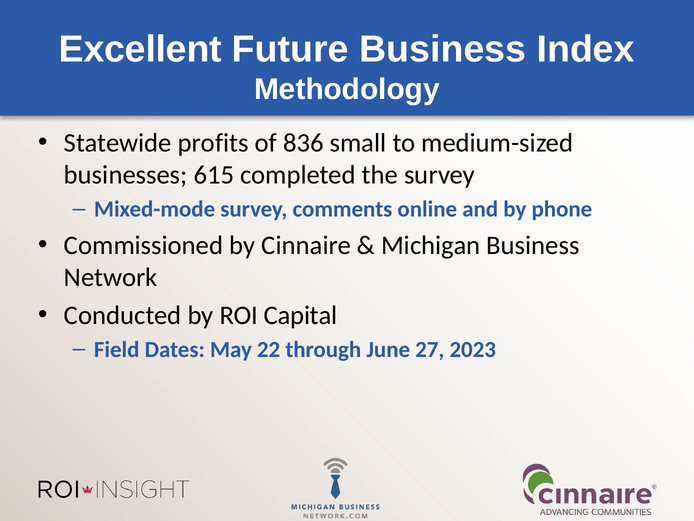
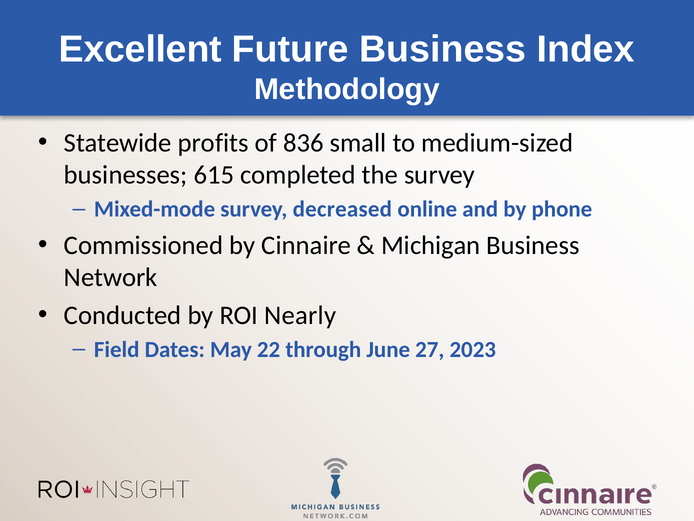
comments: comments -> decreased
Capital: Capital -> Nearly
